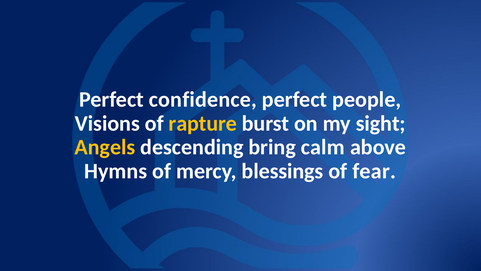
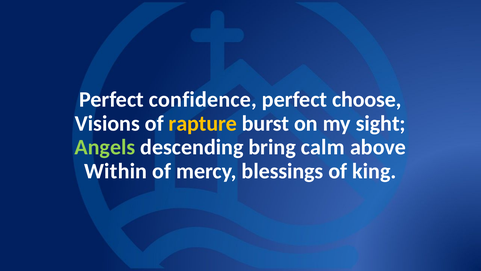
people: people -> choose
Angels colour: yellow -> light green
Hymns: Hymns -> Within
fear: fear -> king
